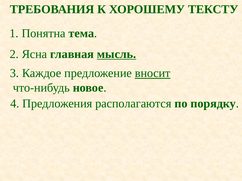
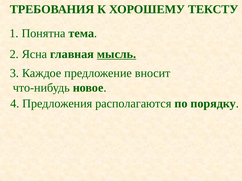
вносит underline: present -> none
